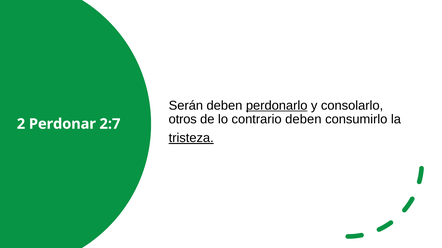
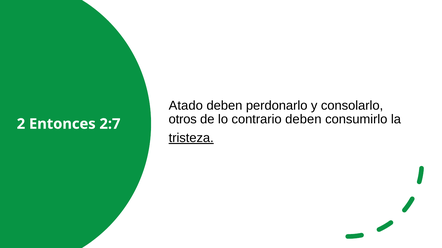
Serán: Serán -> Atado
perdonarlo underline: present -> none
Perdonar: Perdonar -> Entonces
